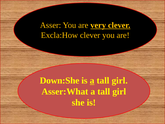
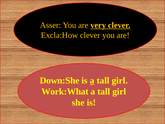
Asser:What: Asser:What -> Work:What
